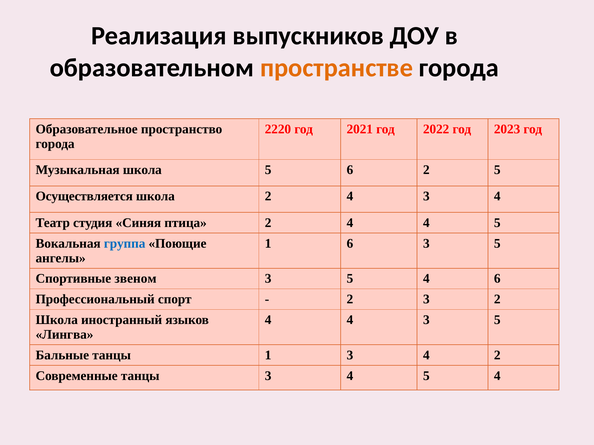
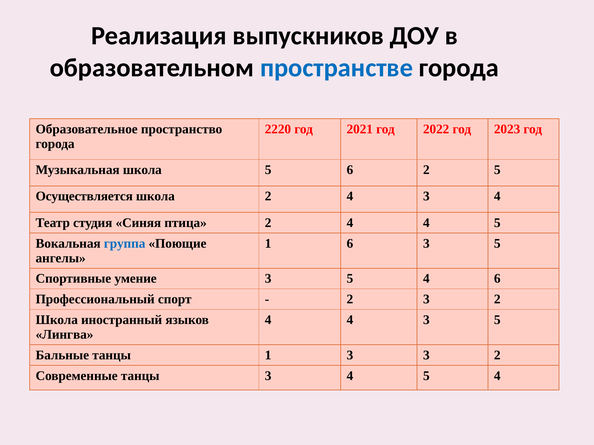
пространстве colour: orange -> blue
звеном: звеном -> умение
1 3 4: 4 -> 3
